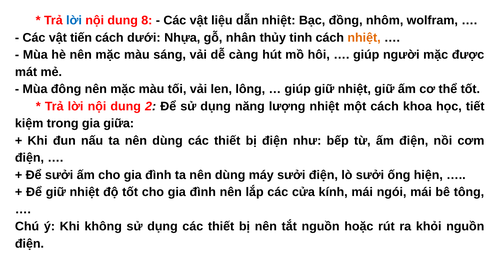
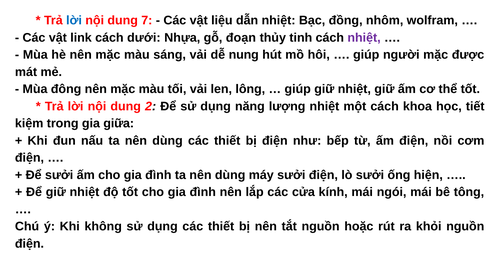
8: 8 -> 7
tiến: tiến -> link
nhân: nhân -> đoạn
nhiệt at (364, 38) colour: orange -> purple
càng: càng -> nung
